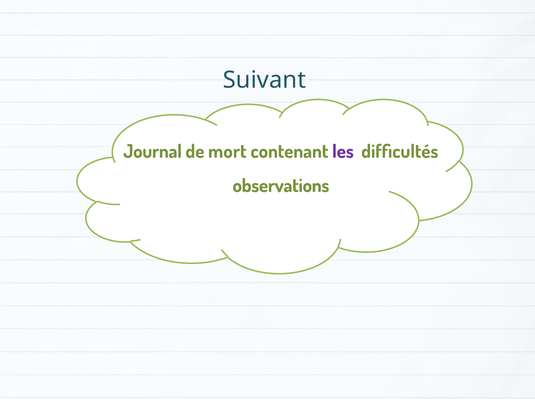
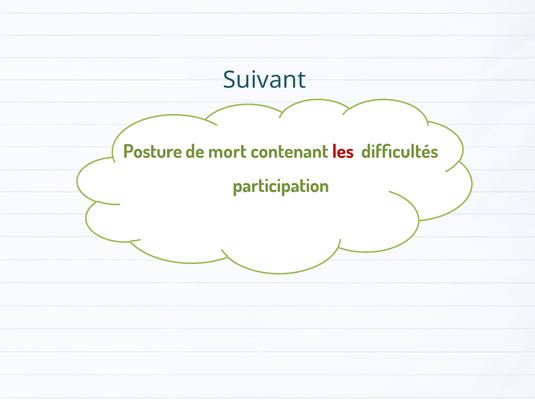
Journal: Journal -> Posture
les colour: purple -> red
observations: observations -> participation
